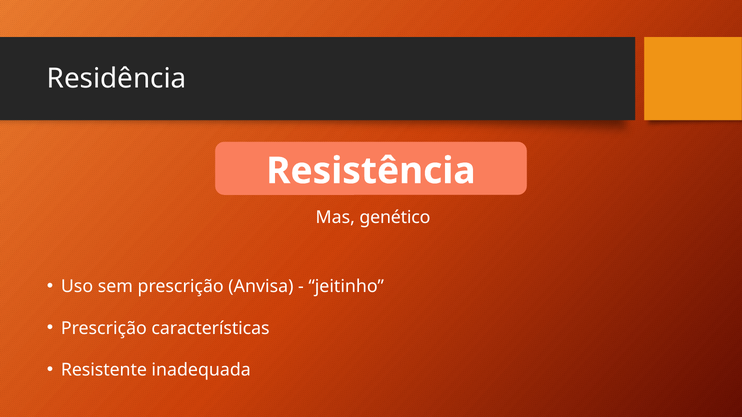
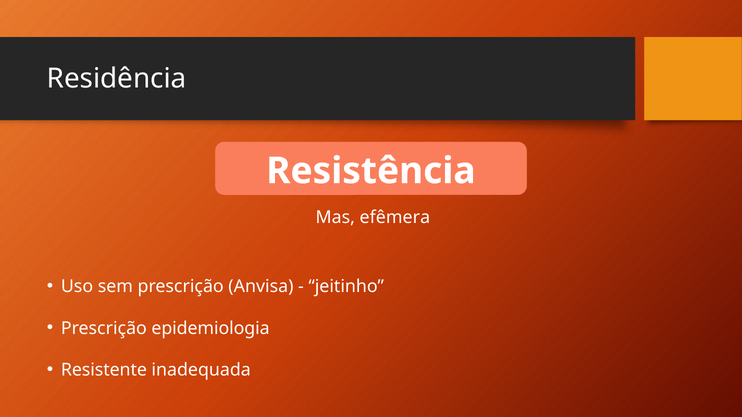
genético: genético -> efêmera
características: características -> epidemiologia
